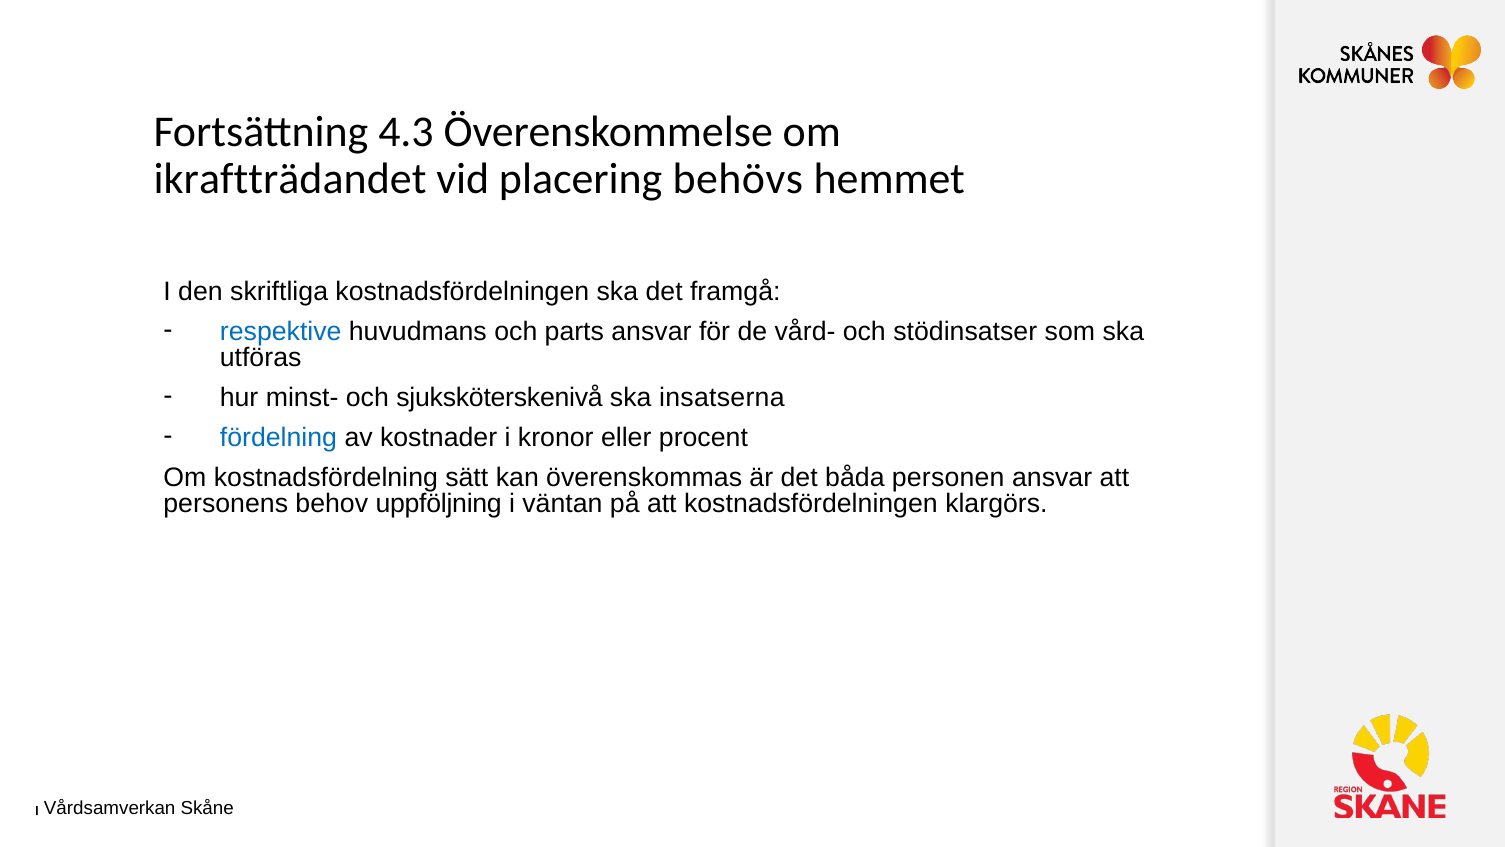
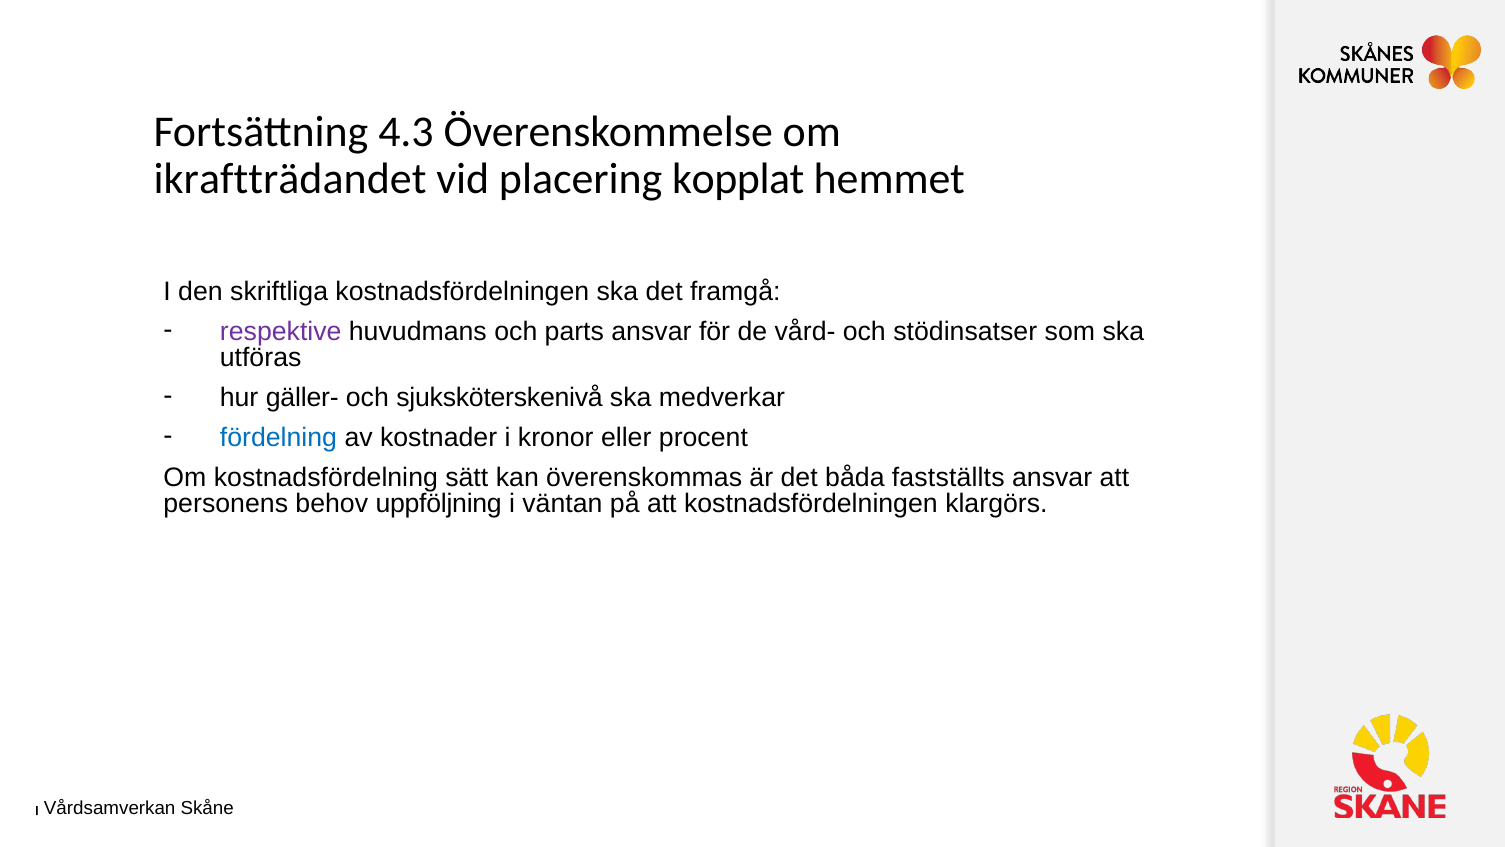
behövs: behövs -> kopplat
respektive colour: blue -> purple
minst-: minst- -> gäller-
insatserna: insatserna -> medverkar
personen: personen -> fastställts
